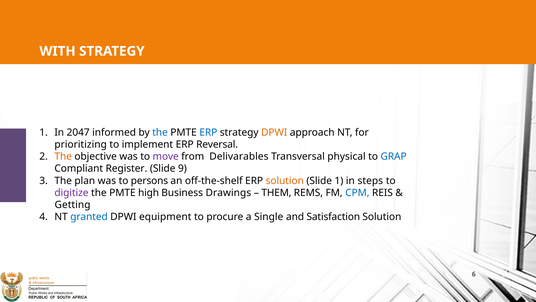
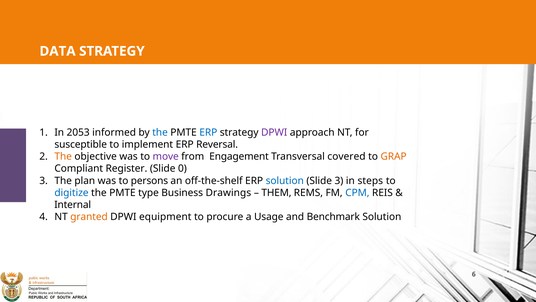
WITH: WITH -> DATA
2047: 2047 -> 2053
DPWI at (274, 132) colour: orange -> purple
prioritizing: prioritizing -> susceptible
Delivarables: Delivarables -> Engagement
physical: physical -> covered
GRAP colour: blue -> orange
9: 9 -> 0
solution at (285, 180) colour: orange -> blue
Slide 1: 1 -> 3
digitize colour: purple -> blue
high: high -> type
Getting: Getting -> Internal
granted colour: blue -> orange
Single: Single -> Usage
Satisfaction: Satisfaction -> Benchmark
